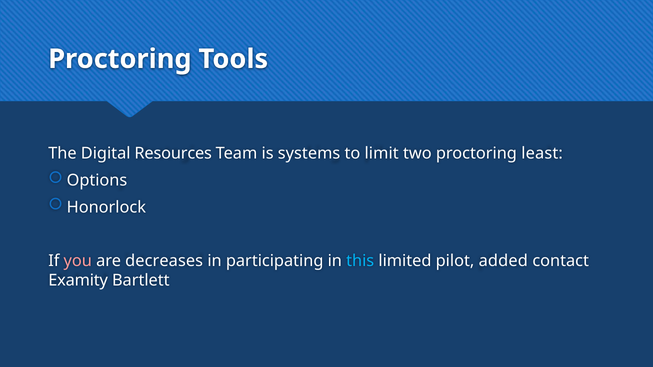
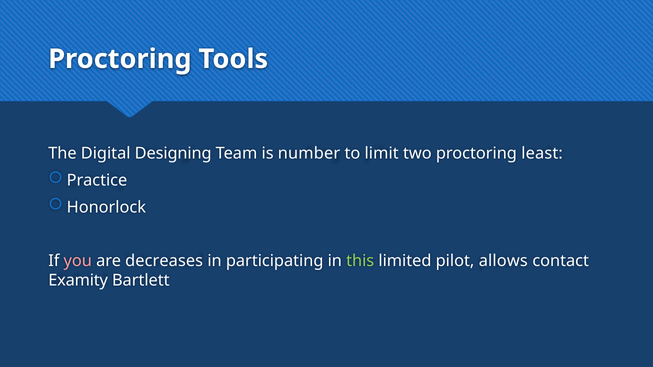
Resources: Resources -> Designing
systems: systems -> number
Options: Options -> Practice
this colour: light blue -> light green
added: added -> allows
